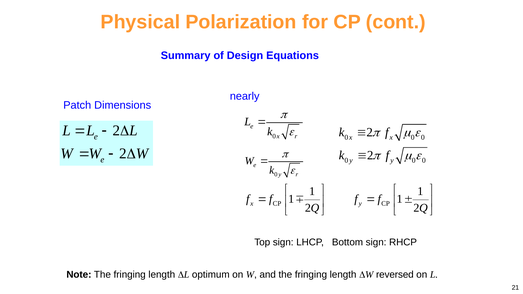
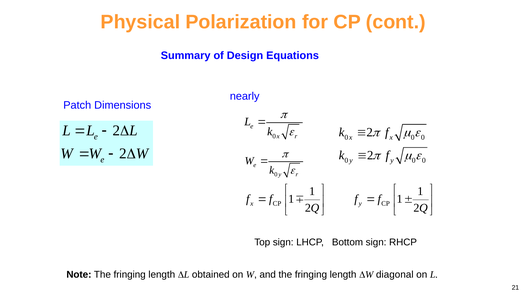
optimum: optimum -> obtained
reversed: reversed -> diagonal
